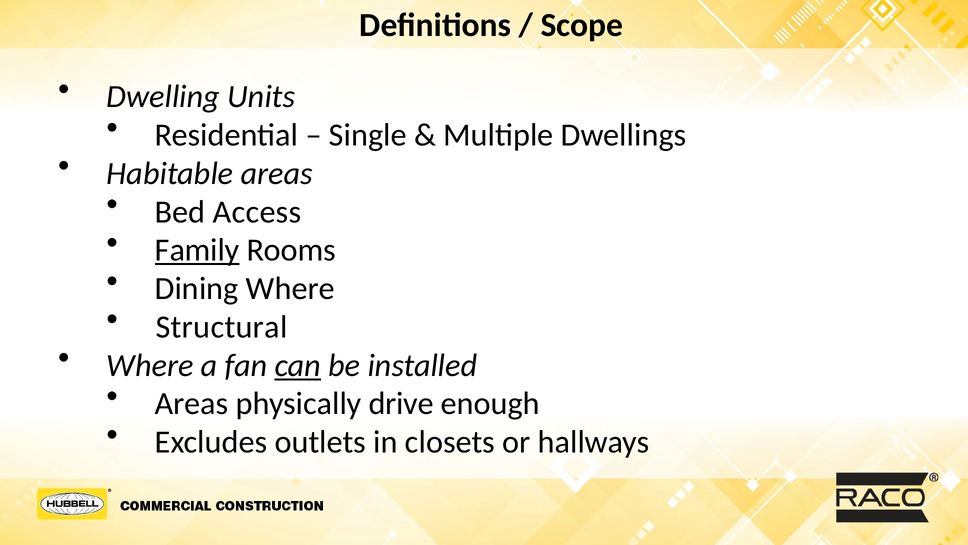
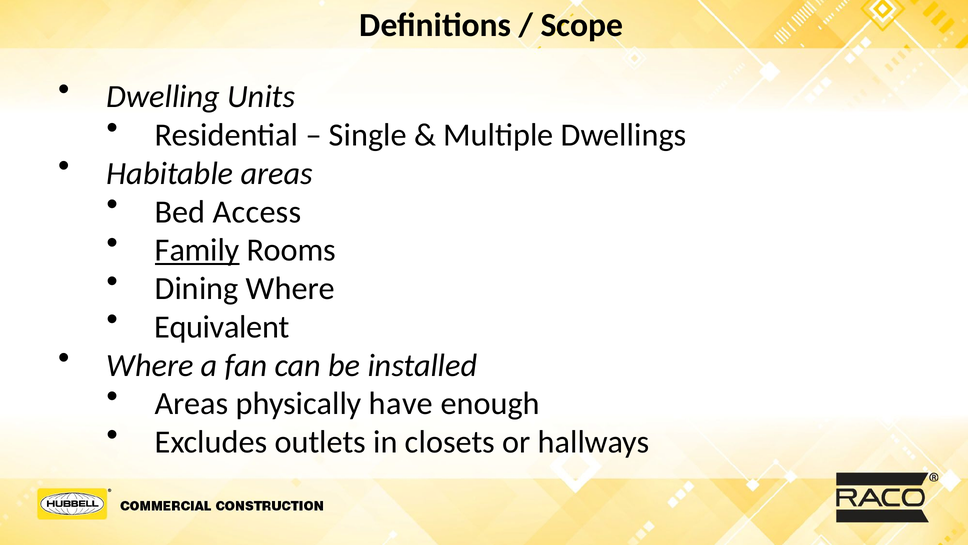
Structural: Structural -> Equivalent
can underline: present -> none
drive: drive -> have
